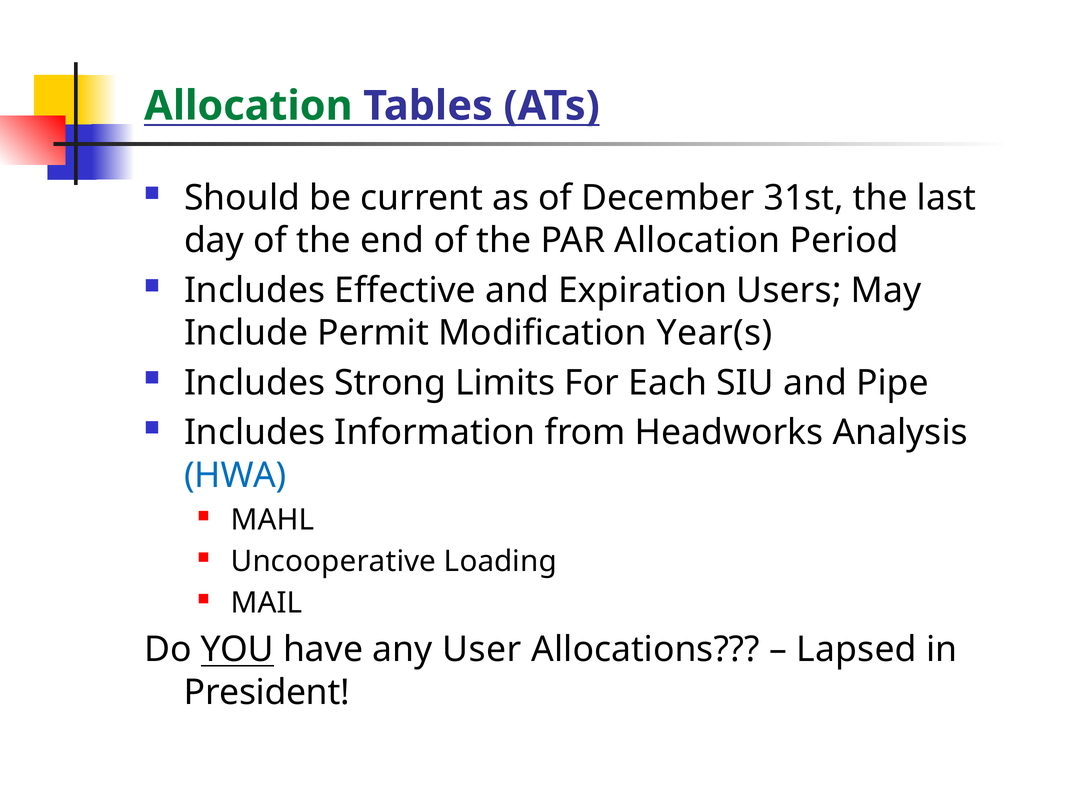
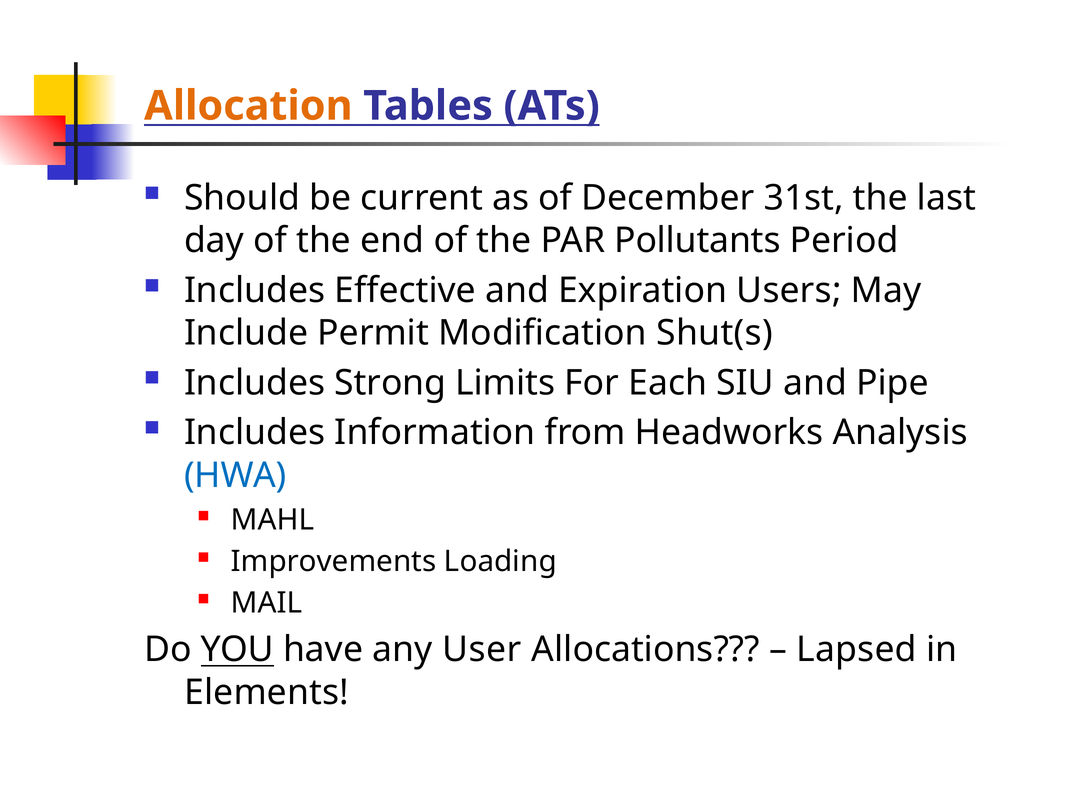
Allocation at (248, 106) colour: green -> orange
PAR Allocation: Allocation -> Pollutants
Year(s: Year(s -> Shut(s
Uncooperative: Uncooperative -> Improvements
President: President -> Elements
